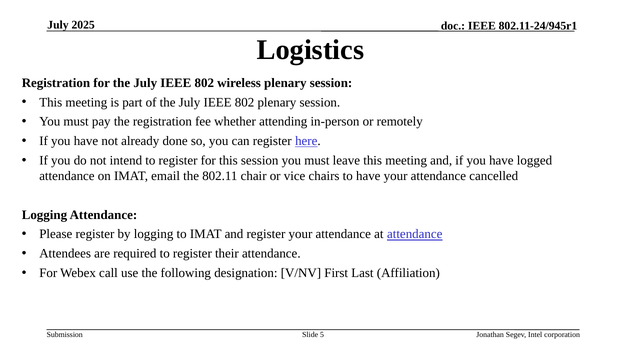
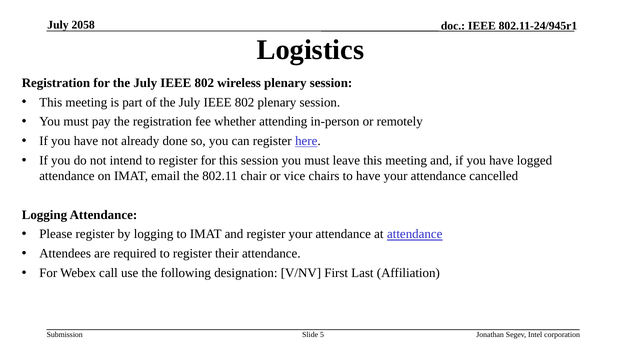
2025: 2025 -> 2058
